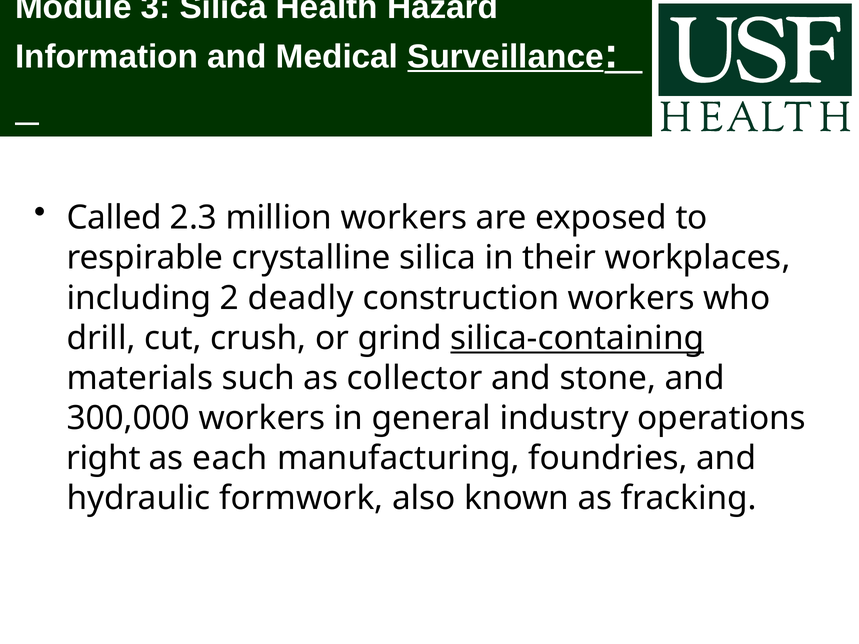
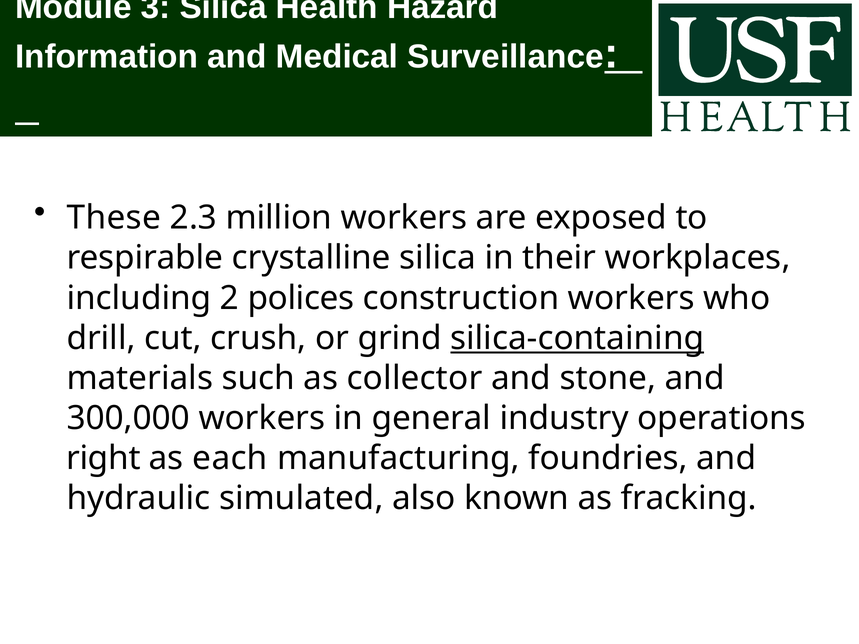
Surveillance underline: present -> none
Called: Called -> These
deadly: deadly -> polices
formwork: formwork -> simulated
